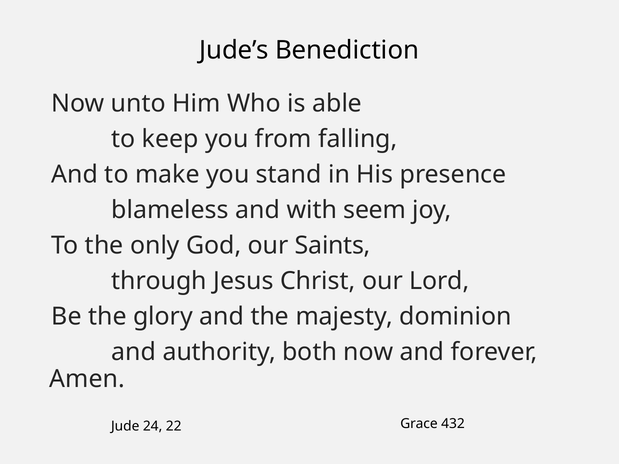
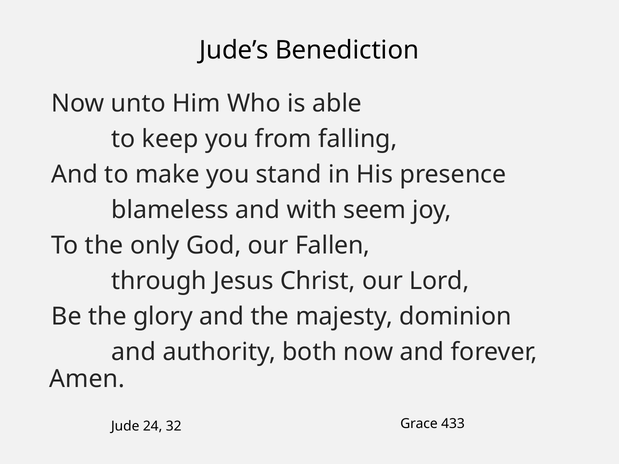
Saints: Saints -> Fallen
22: 22 -> 32
432: 432 -> 433
